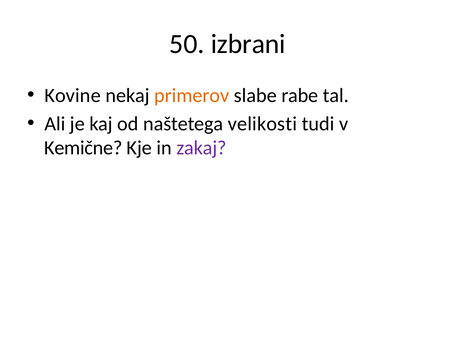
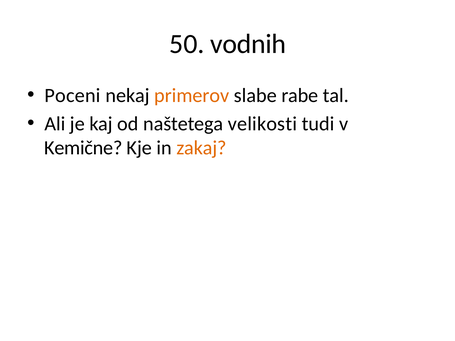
izbrani: izbrani -> vodnih
Kovine: Kovine -> Poceni
zakaj colour: purple -> orange
